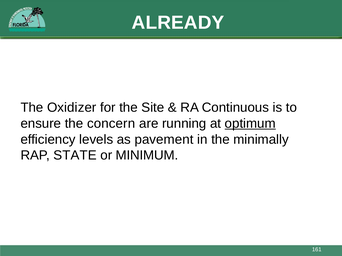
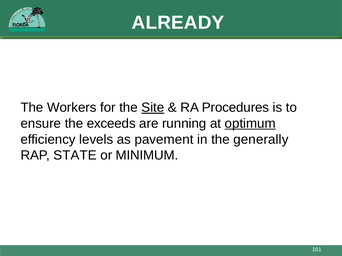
Oxidizer: Oxidizer -> Workers
Site underline: none -> present
Continuous: Continuous -> Procedures
concern: concern -> exceeds
minimally: minimally -> generally
